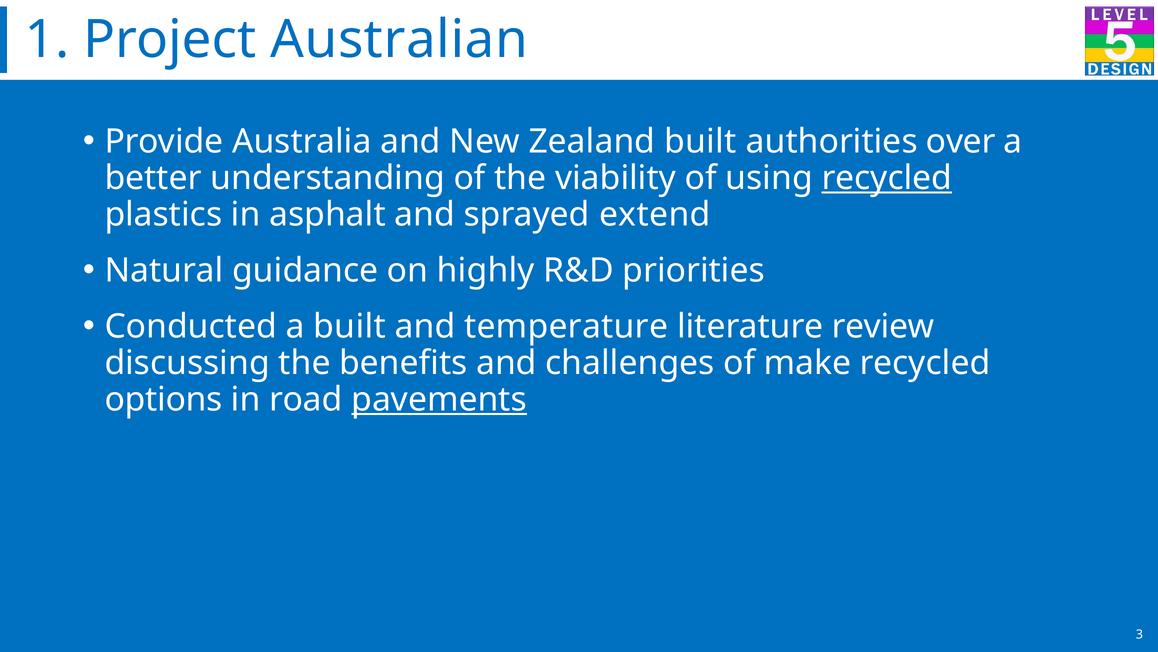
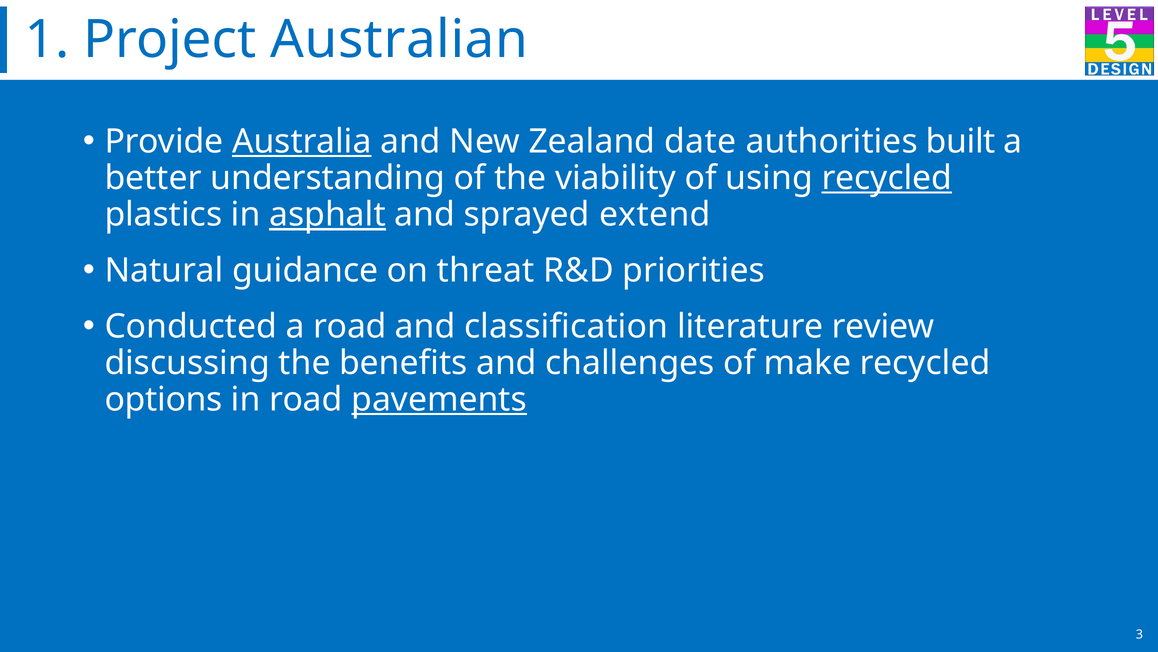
Australia underline: none -> present
Zealand built: built -> date
over: over -> built
asphalt underline: none -> present
highly: highly -> threat
a built: built -> road
temperature: temperature -> classification
